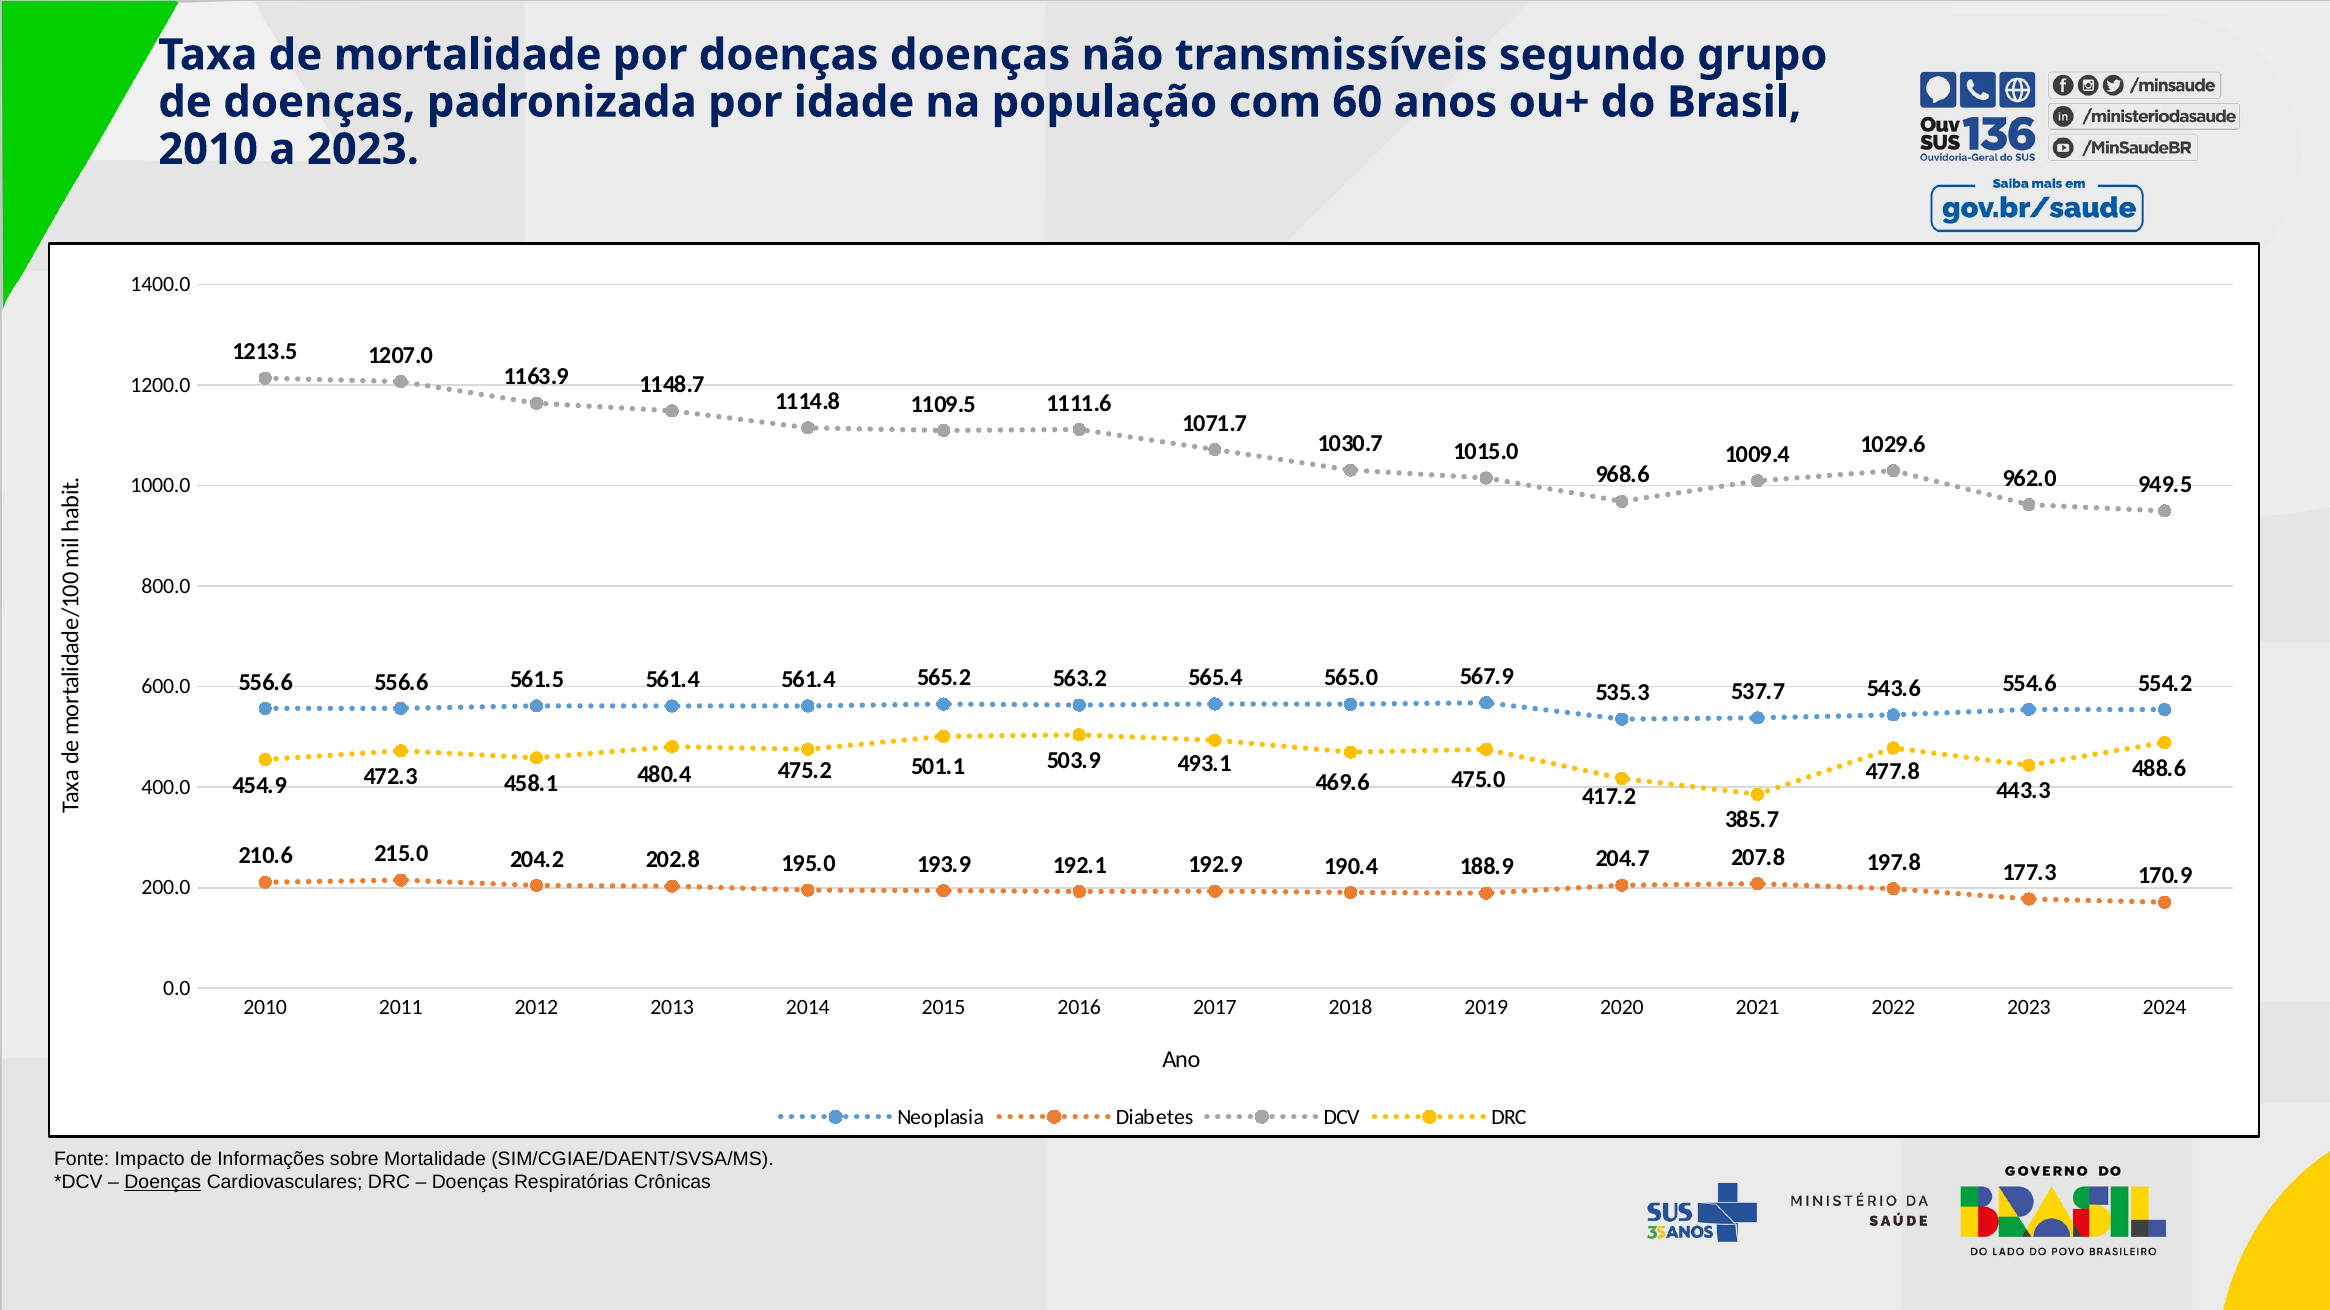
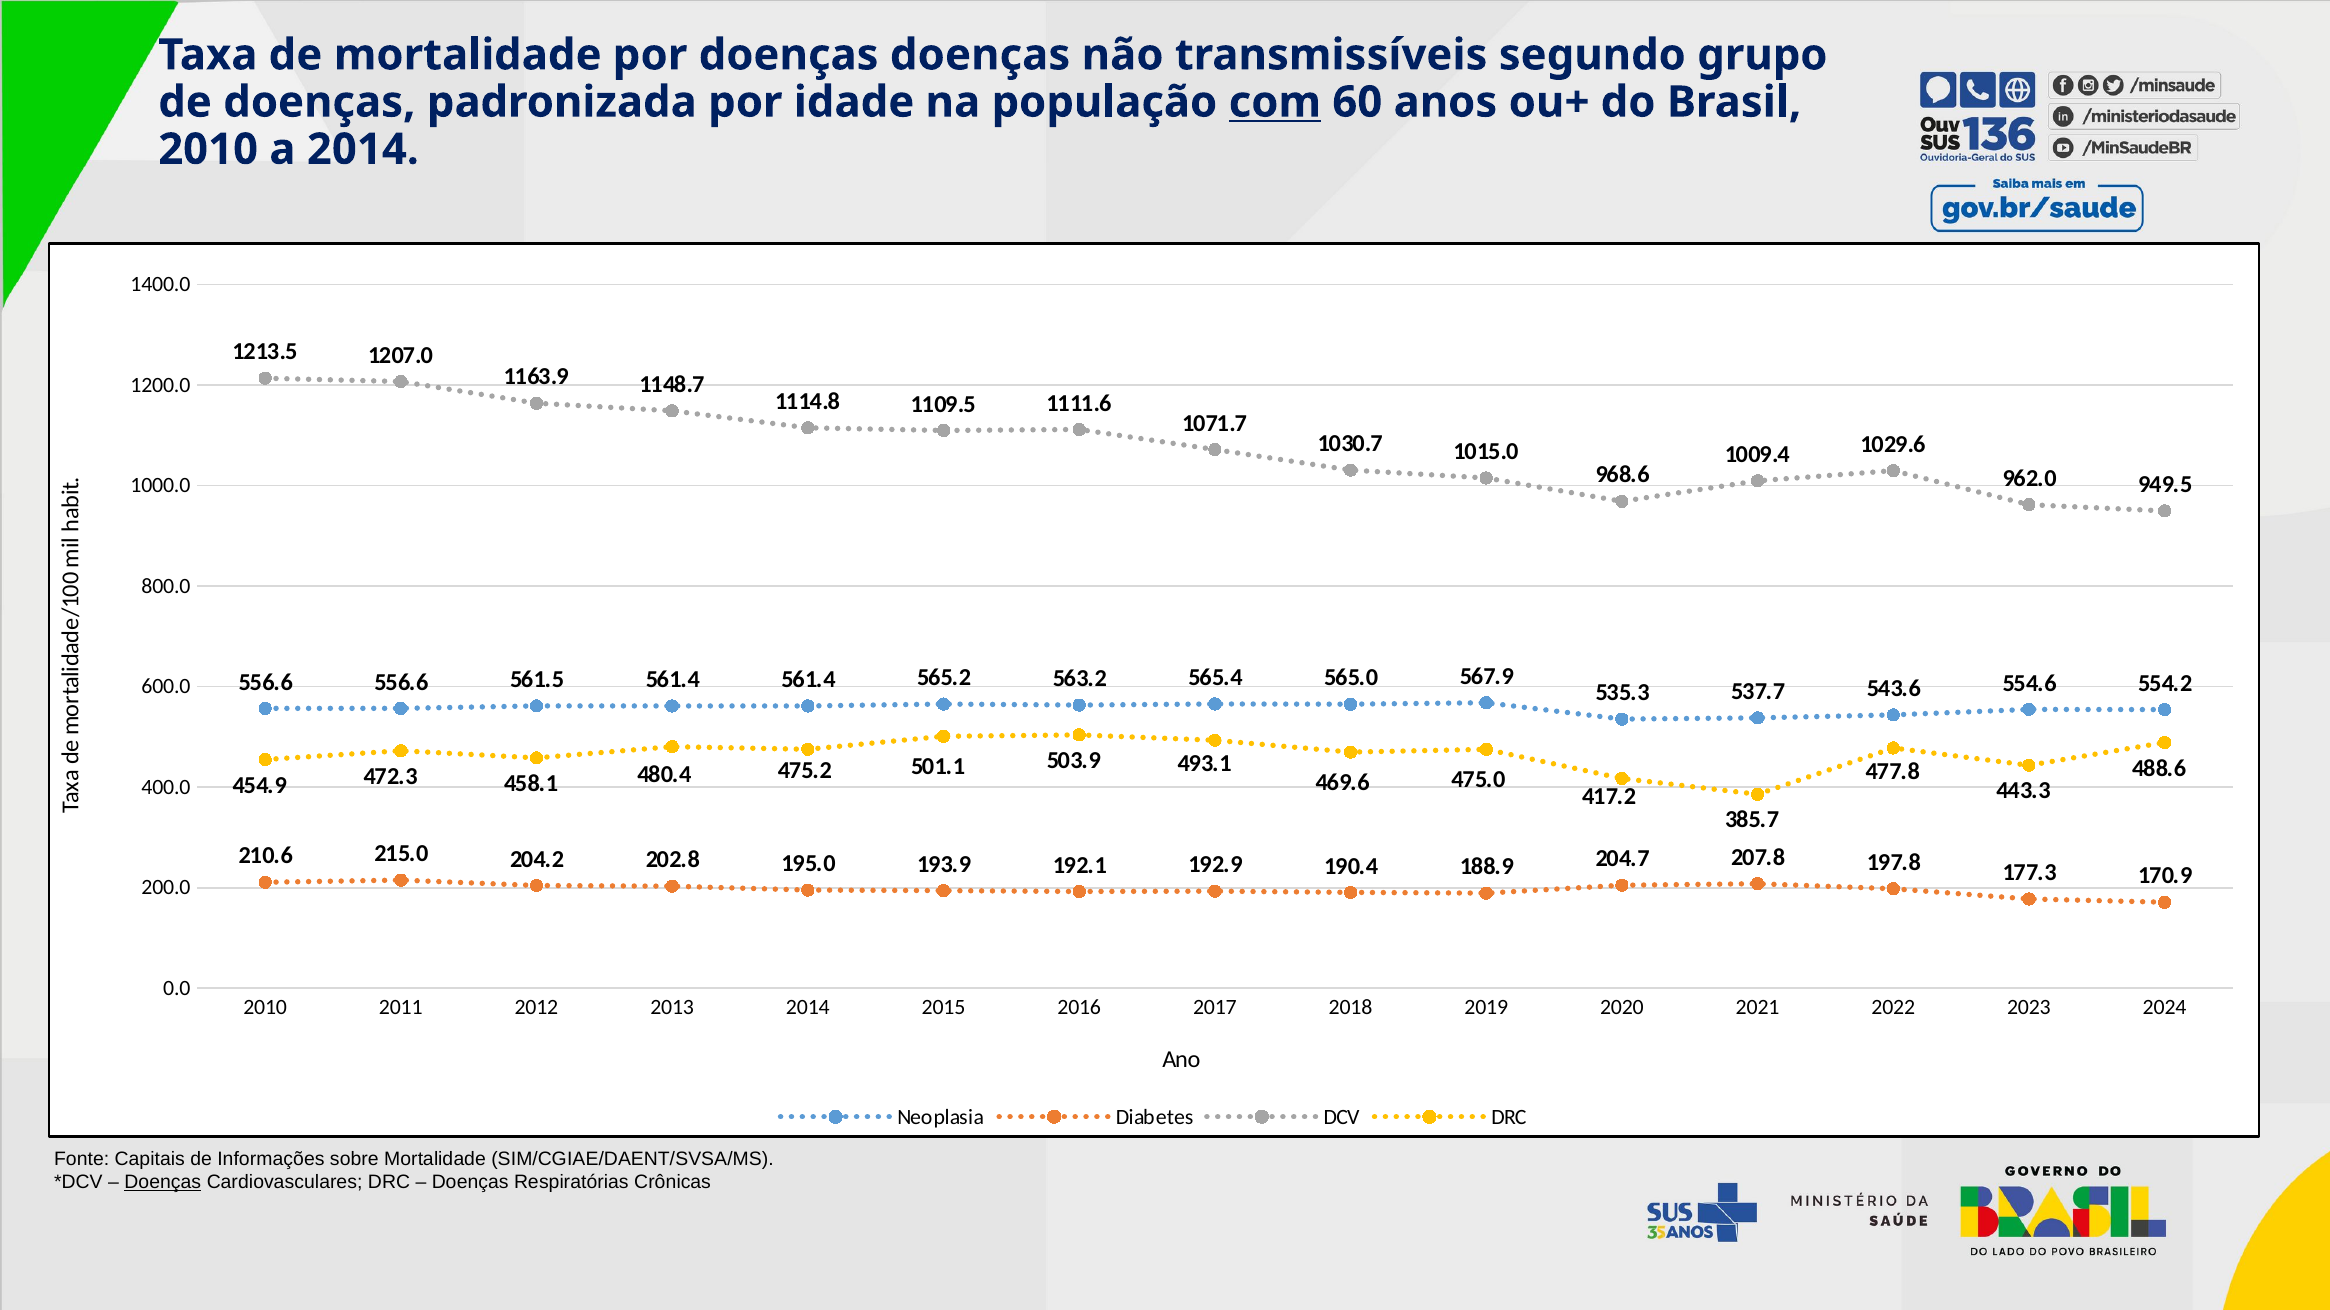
com underline: none -> present
a 2023: 2023 -> 2014
Impacto: Impacto -> Capitais
